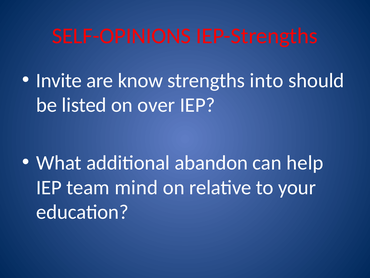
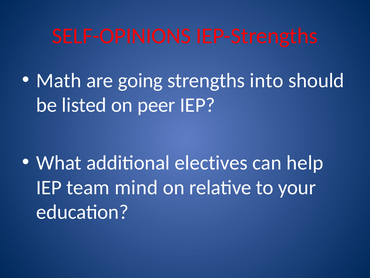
Invite: Invite -> Math
know: know -> going
over: over -> peer
abandon: abandon -> electives
